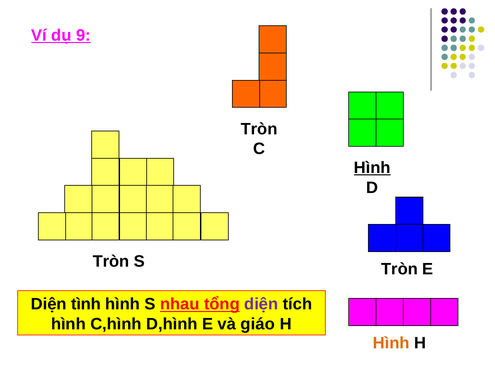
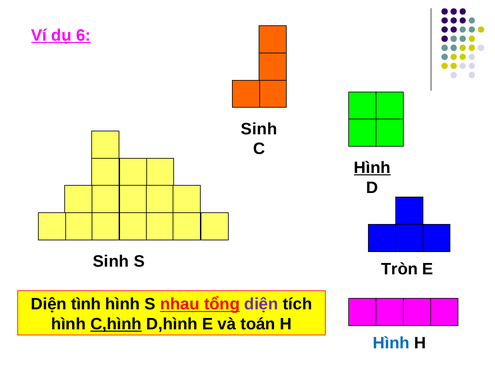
9: 9 -> 6
Tròn at (259, 129): Tròn -> Sinh
Tròn at (111, 261): Tròn -> Sinh
C,hình underline: none -> present
giáo: giáo -> toán
Hình at (391, 343) colour: orange -> blue
